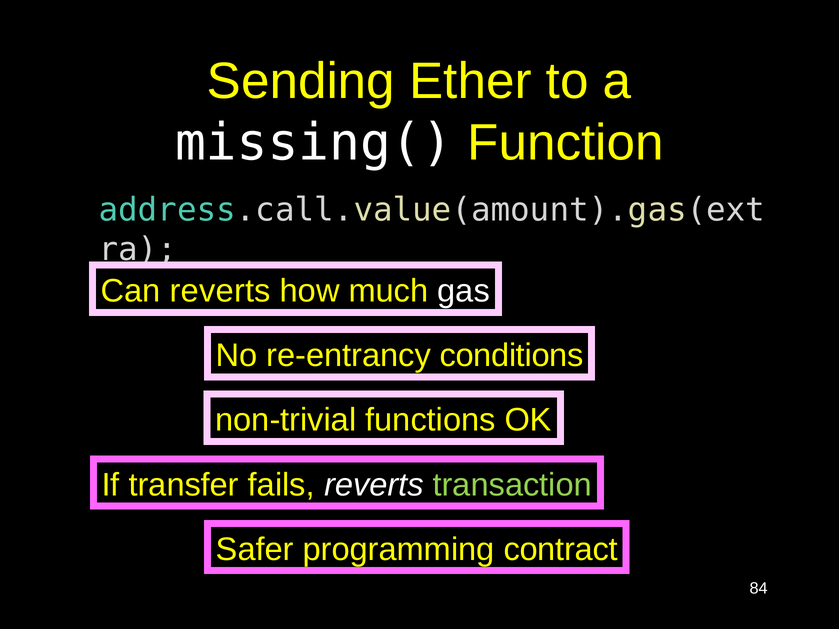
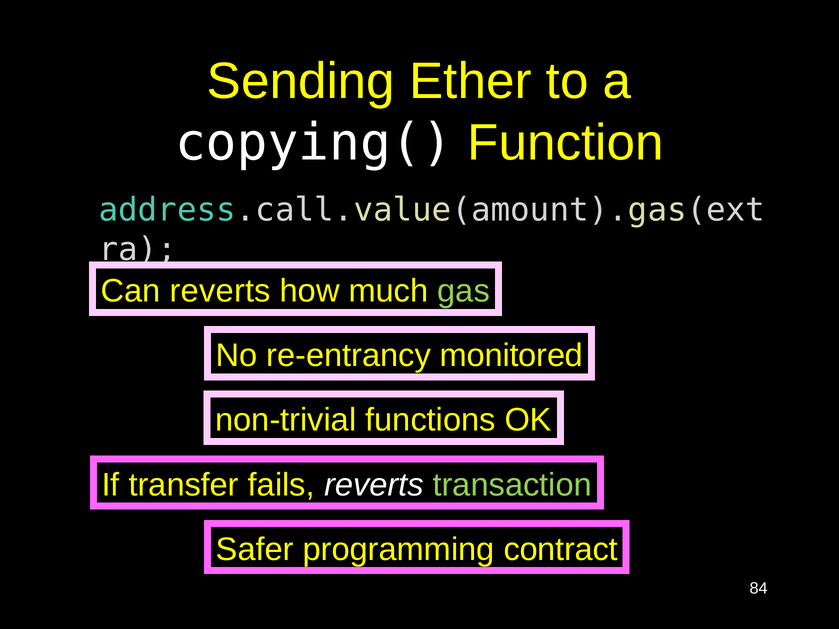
missing(: missing( -> copying(
gas colour: white -> light green
conditions: conditions -> monitored
